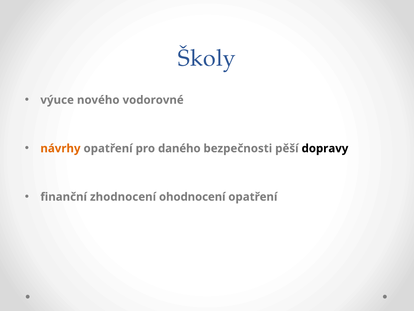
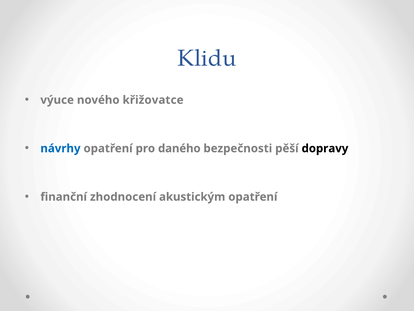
Školy: Školy -> Klidu
vodorovné: vodorovné -> křižovatce
návrhy colour: orange -> blue
ohodnocení: ohodnocení -> akustickým
